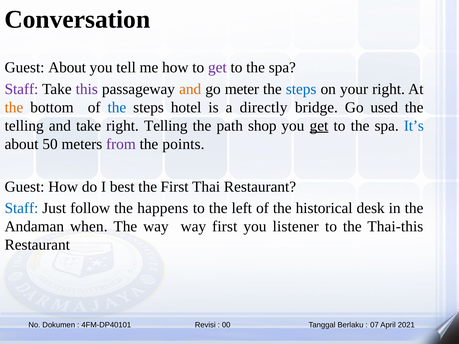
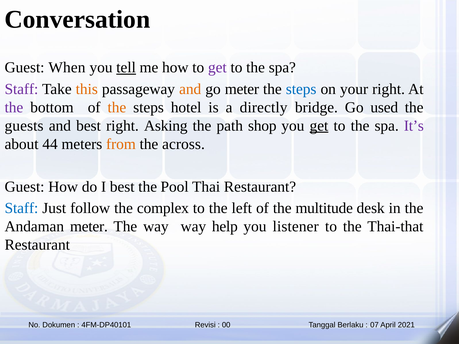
Guest About: About -> When
tell underline: none -> present
this colour: purple -> orange
the at (14, 107) colour: orange -> purple
the at (117, 107) colour: blue -> orange
telling at (24, 126): telling -> guests
and take: take -> best
right Telling: Telling -> Asking
It’s colour: blue -> purple
50: 50 -> 44
from colour: purple -> orange
points: points -> across
the First: First -> Pool
happens: happens -> complex
historical: historical -> multitude
Andaman when: when -> meter
way first: first -> help
Thai-this: Thai-this -> Thai-that
